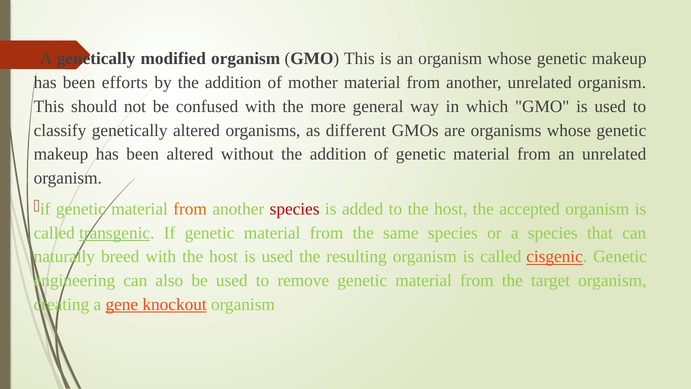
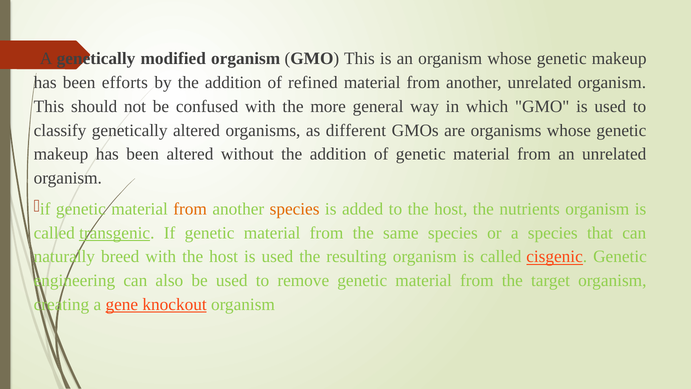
mother: mother -> refined
species at (295, 209) colour: red -> orange
accepted: accepted -> nutrients
